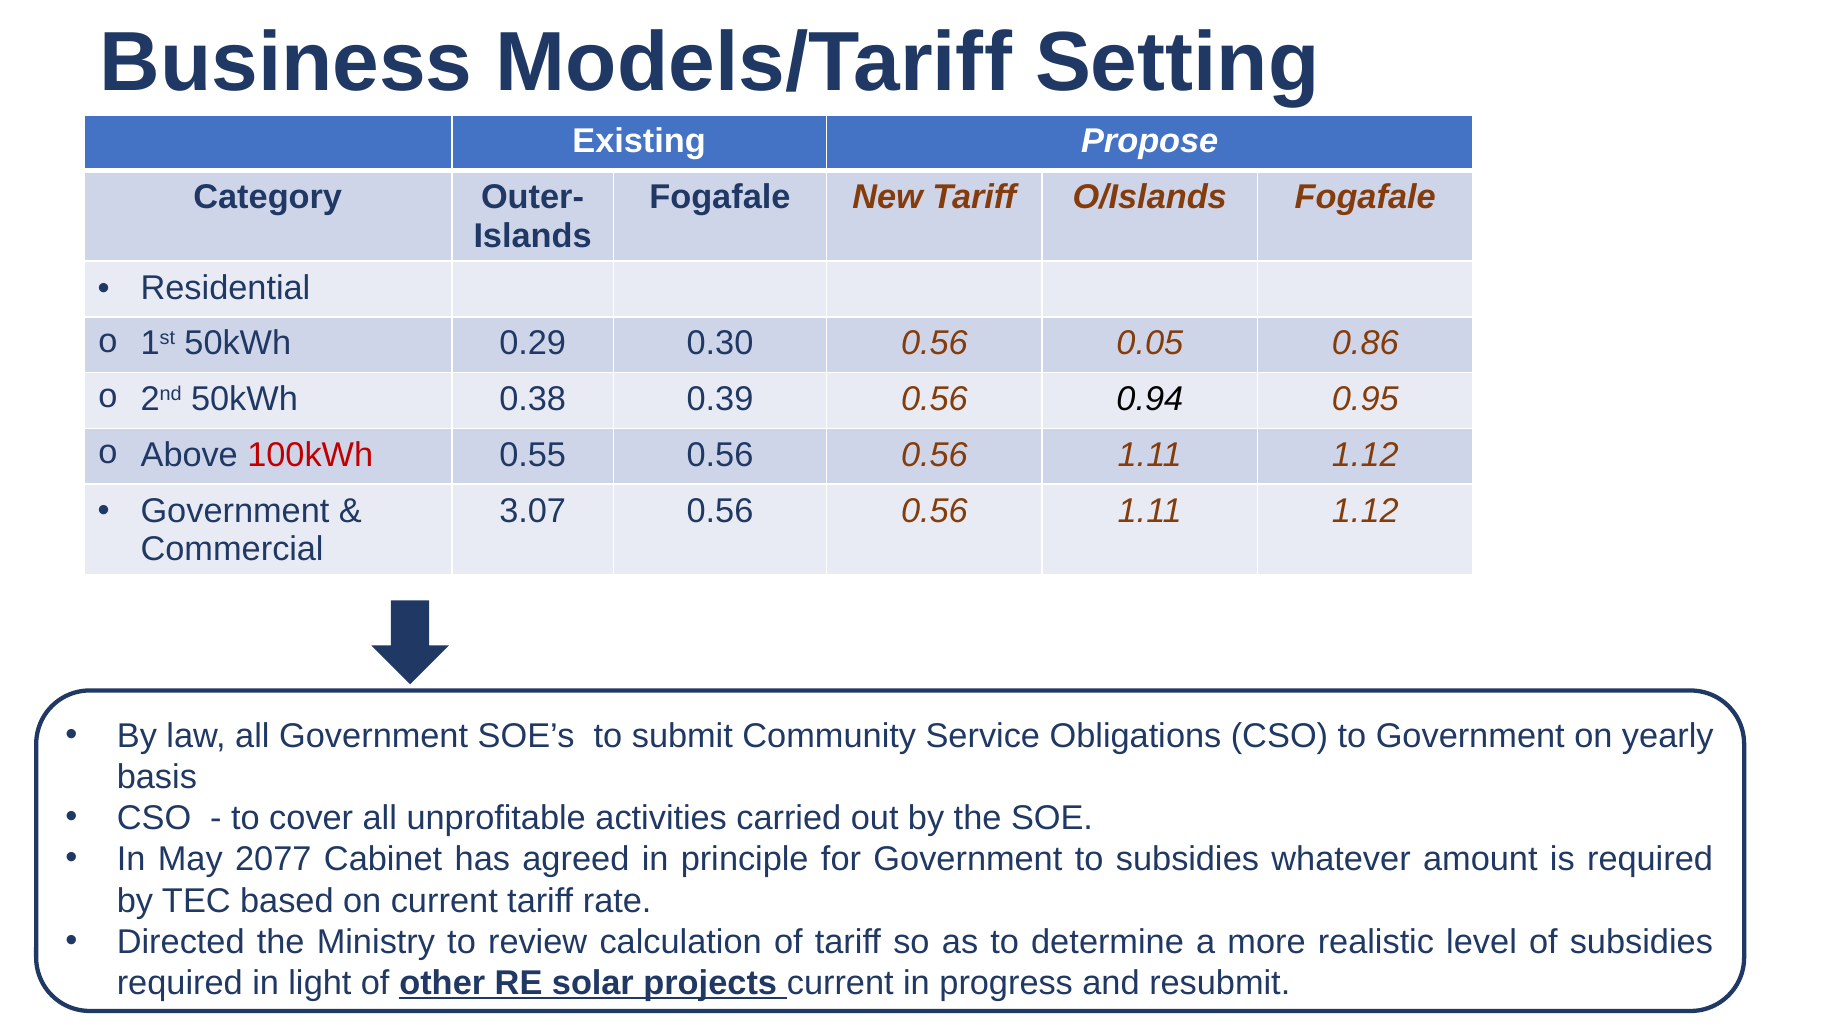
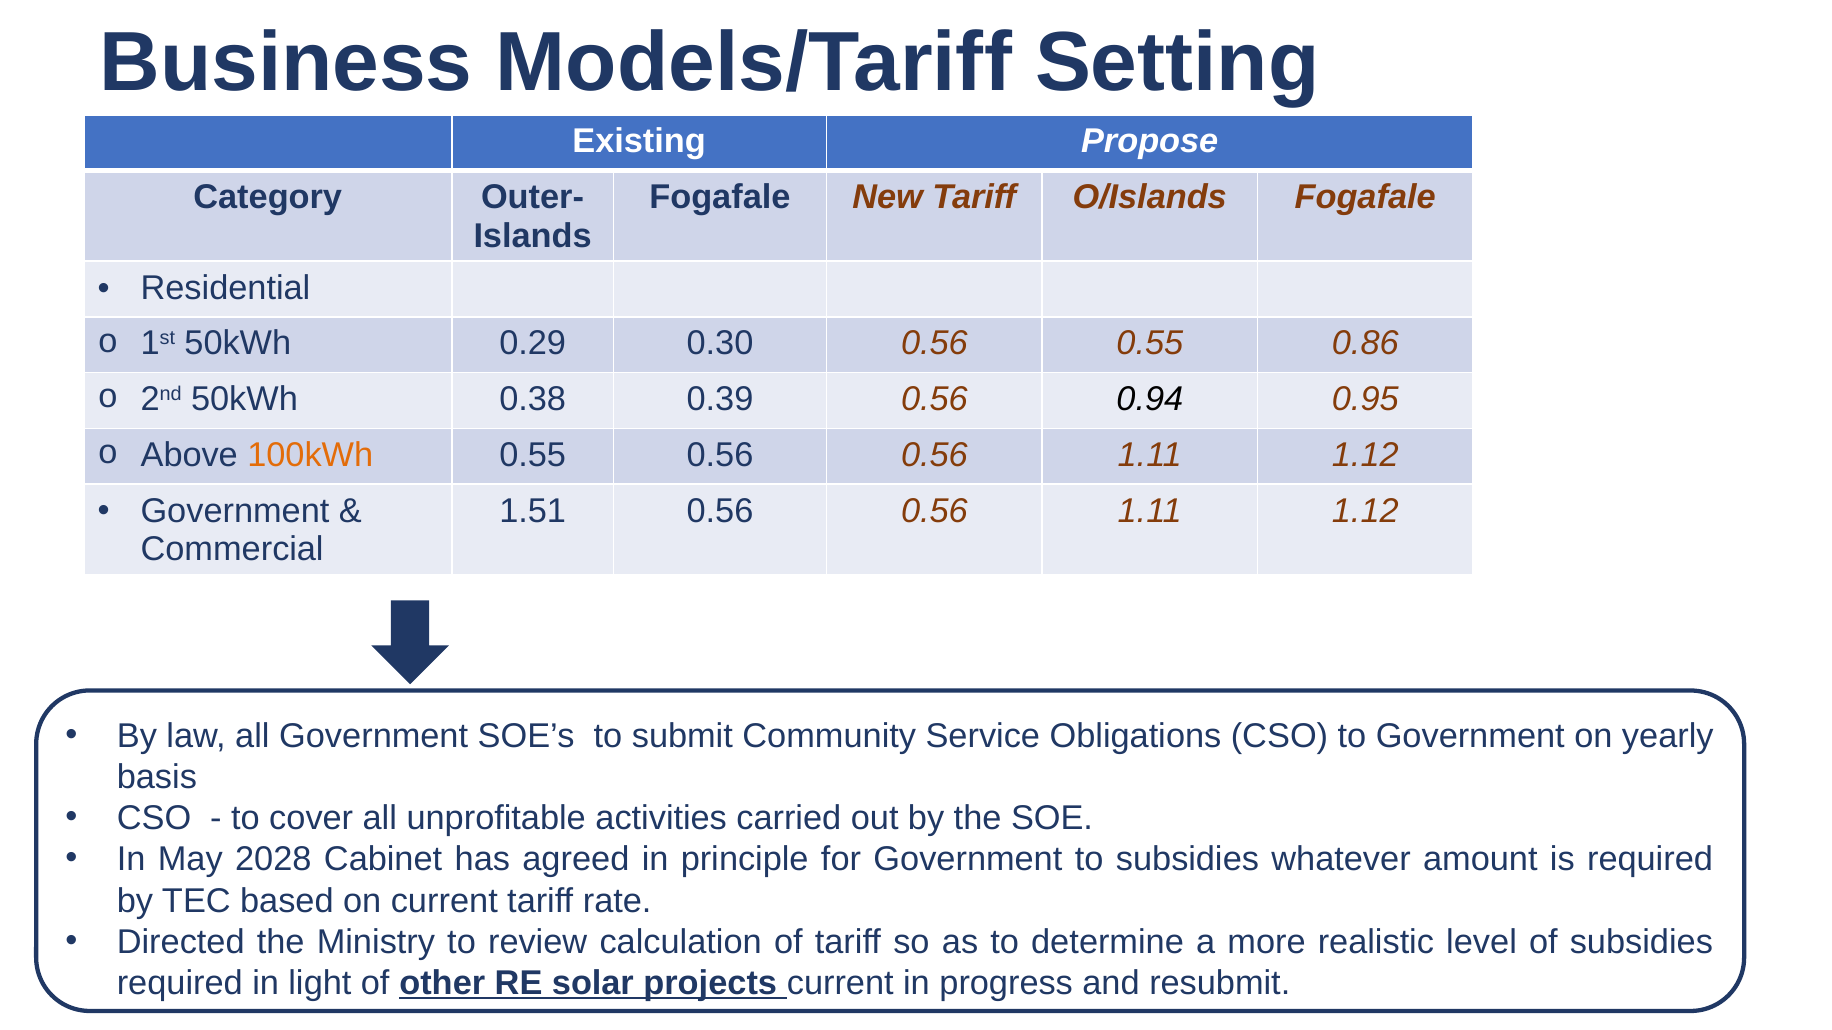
0.56 0.05: 0.05 -> 0.55
100kWh colour: red -> orange
3.07: 3.07 -> 1.51
2077: 2077 -> 2028
